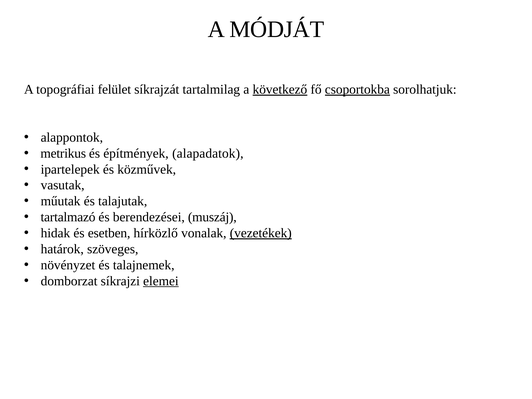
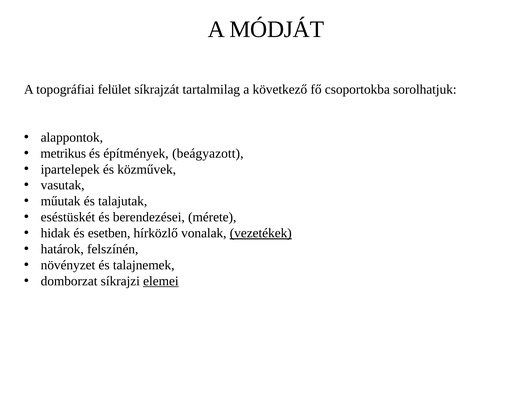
következő underline: present -> none
csoportokba underline: present -> none
alapadatok: alapadatok -> beágyazott
tartalmazó: tartalmazó -> eséstüskét
muszáj: muszáj -> mérete
szöveges: szöveges -> felszínén
